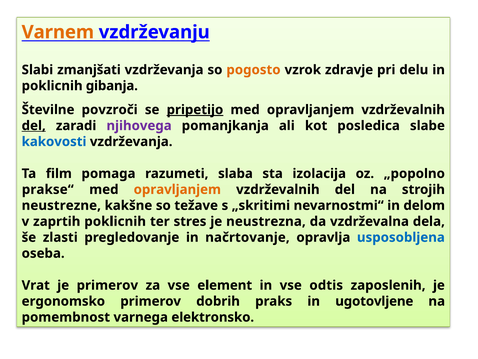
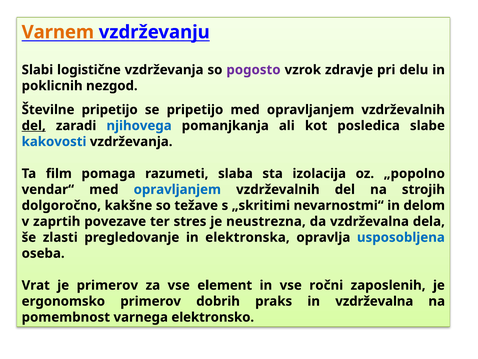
zmanjšati: zmanjšati -> logistične
pogosto colour: orange -> purple
gibanja: gibanja -> nezgod
Številne povzroči: povzroči -> pripetijo
pripetijo at (195, 110) underline: present -> none
njihovega colour: purple -> blue
prakse“: prakse“ -> vendar“
opravljanjem at (177, 189) colour: orange -> blue
neustrezne: neustrezne -> dolgoročno
zaprtih poklicnih: poklicnih -> povezave
načrtovanje: načrtovanje -> elektronska
odtis: odtis -> ročni
in ugotovljene: ugotovljene -> vzdrževalna
